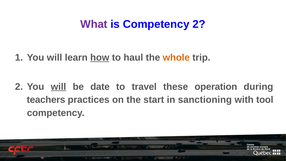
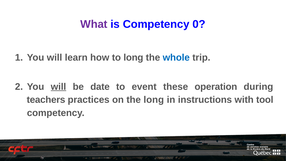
Competency 2: 2 -> 0
how underline: present -> none
to haul: haul -> long
whole colour: orange -> blue
travel: travel -> event
the start: start -> long
sanctioning: sanctioning -> instructions
